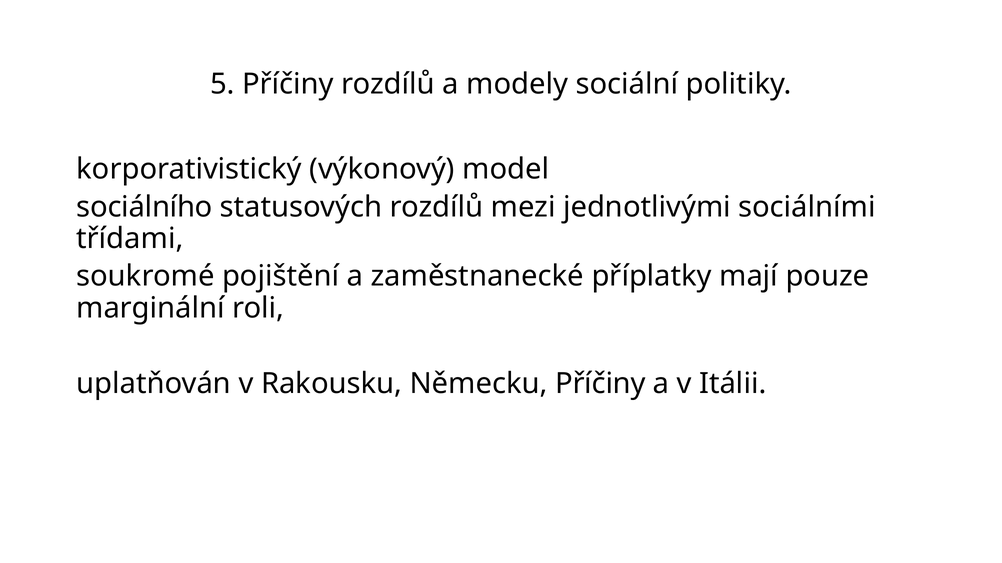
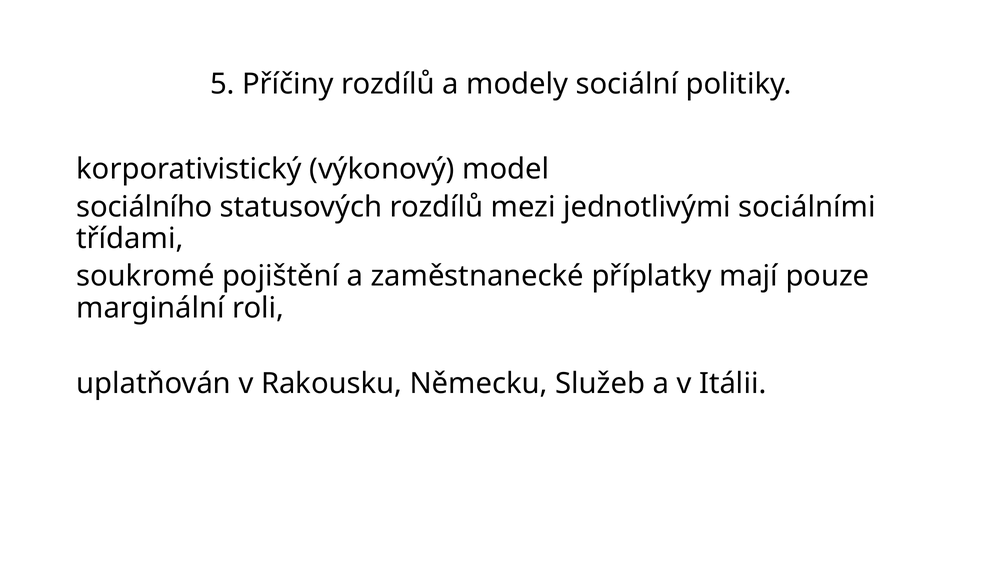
Německu Příčiny: Příčiny -> Služeb
